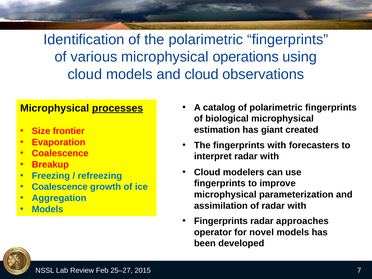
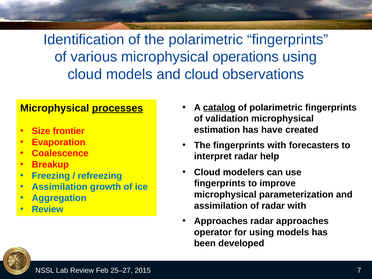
catalog underline: none -> present
biological: biological -> validation
giant: giant -> have
interpret radar with: with -> help
Coalescence at (60, 187): Coalescence -> Assimilation
Models at (48, 209): Models -> Review
Fingerprints at (221, 221): Fingerprints -> Approaches
for novel: novel -> using
